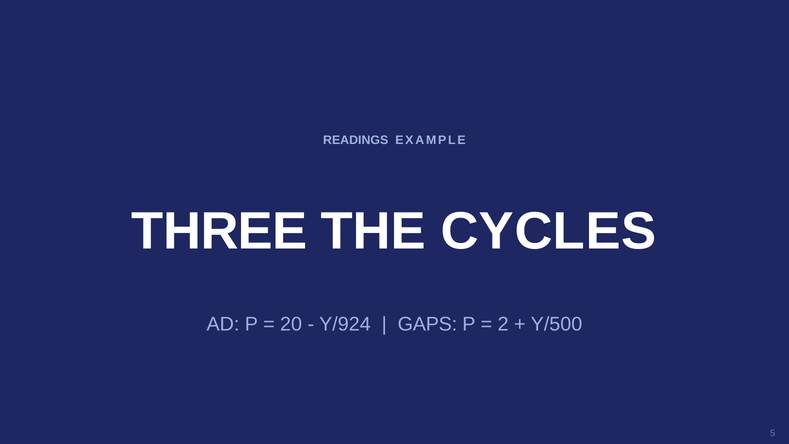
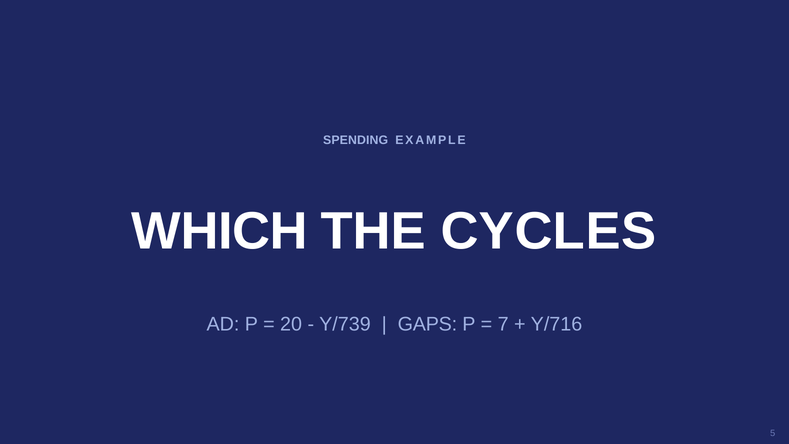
READINGS: READINGS -> SPENDING
THREE: THREE -> WHICH
Y/924: Y/924 -> Y/739
2: 2 -> 7
Y/500: Y/500 -> Y/716
